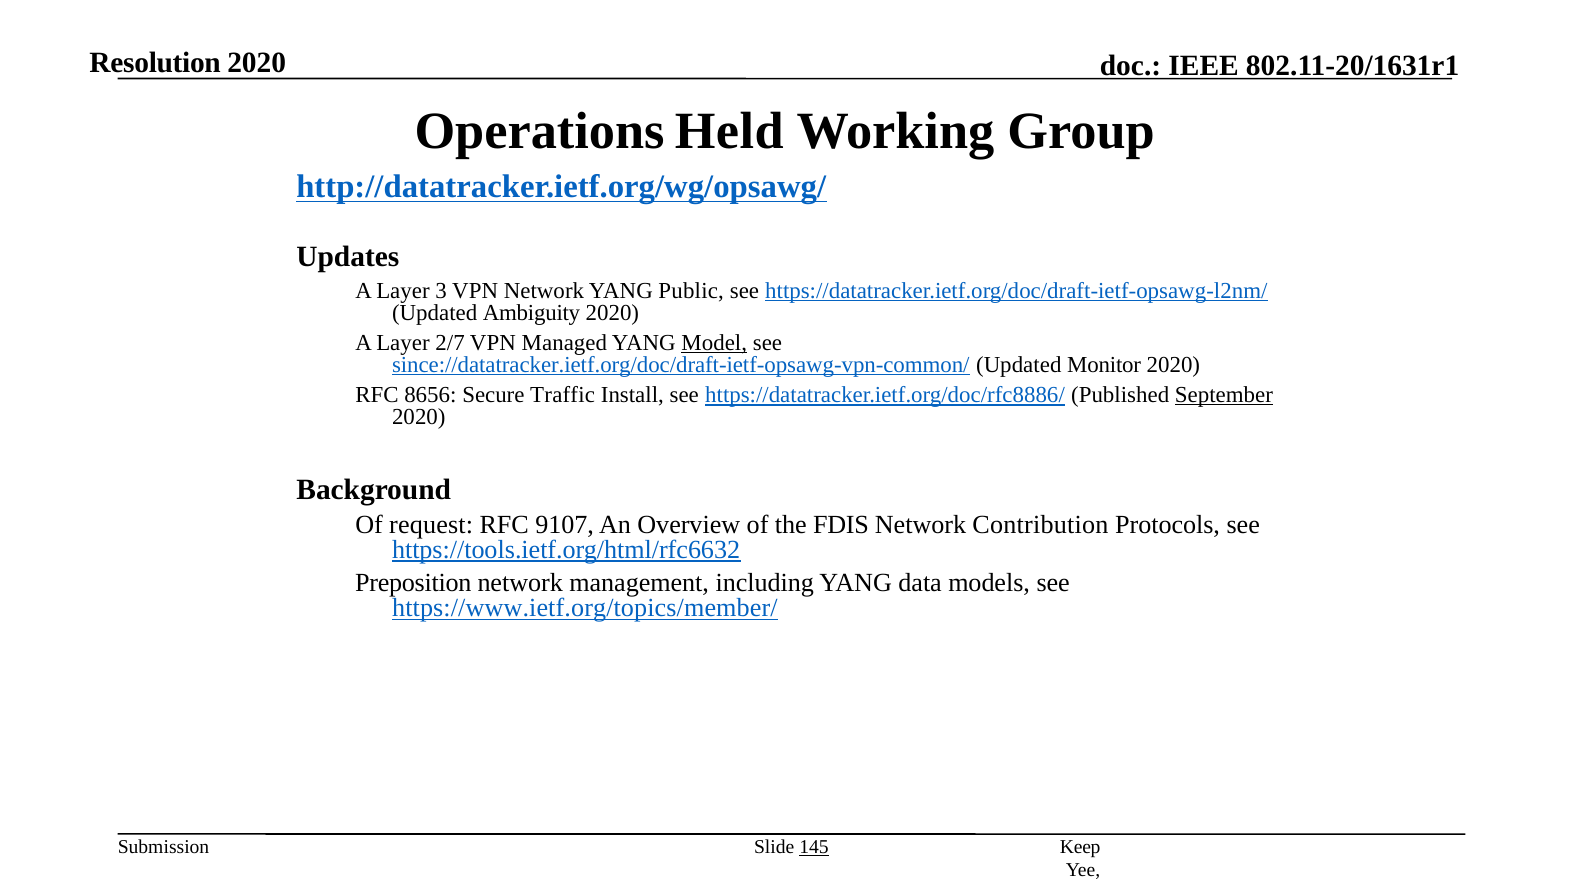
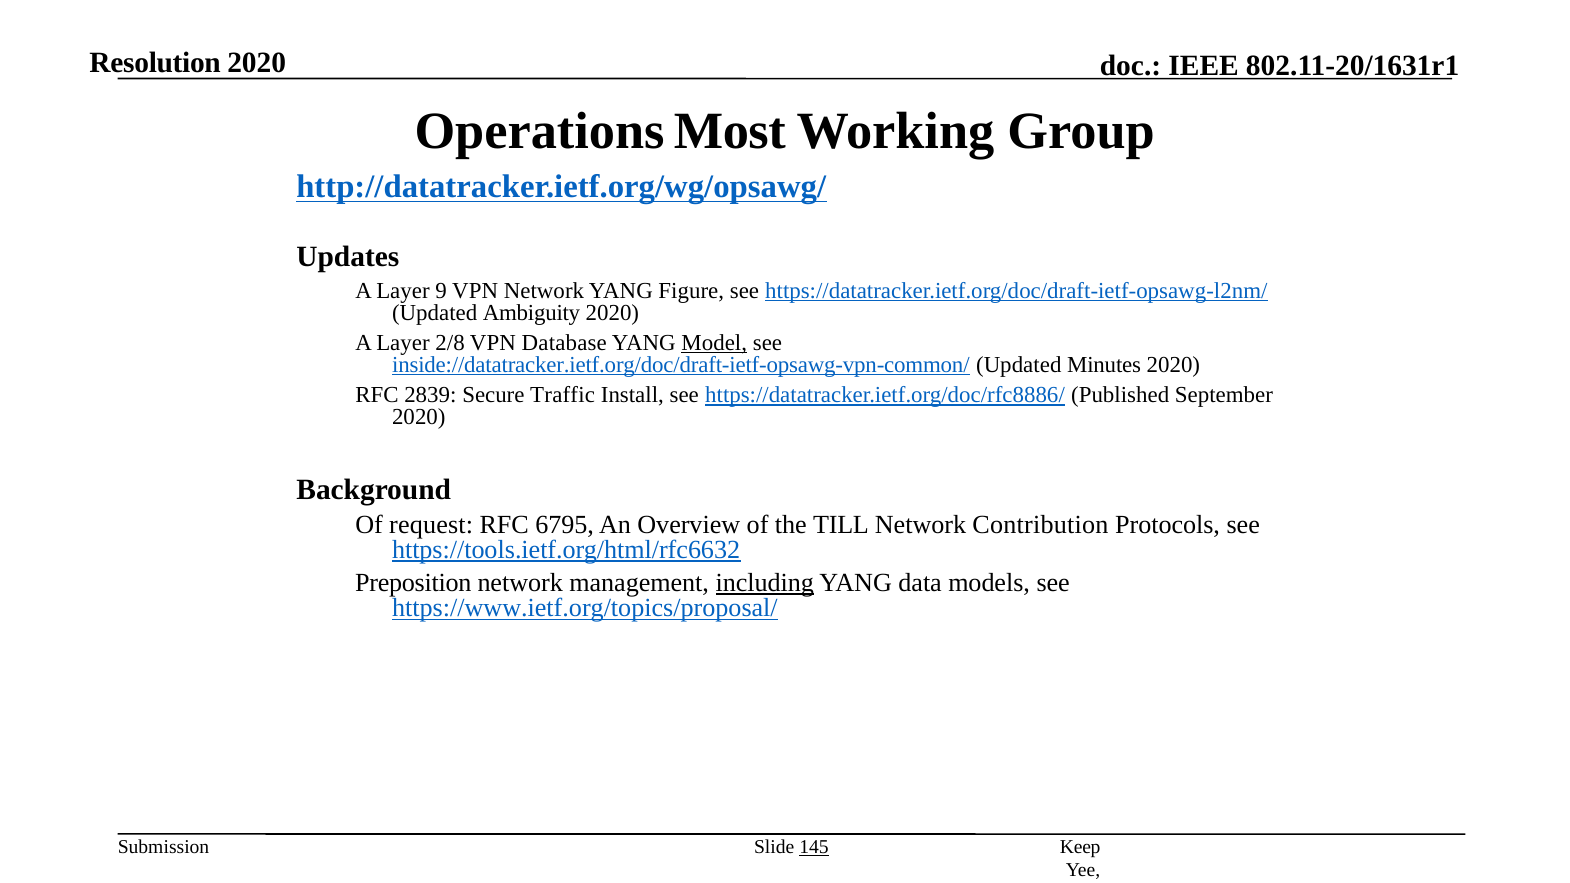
Held: Held -> Most
3: 3 -> 9
Public: Public -> Figure
2/7: 2/7 -> 2/8
Managed: Managed -> Database
since://datatracker.ietf.org/doc/draft-ietf-opsawg-vpn-common/: since://datatracker.ietf.org/doc/draft-ietf-opsawg-vpn-common/ -> inside://datatracker.ietf.org/doc/draft-ietf-opsawg-vpn-common/
Monitor: Monitor -> Minutes
8656: 8656 -> 2839
September underline: present -> none
9107: 9107 -> 6795
FDIS: FDIS -> TILL
including underline: none -> present
https://www.ietf.org/topics/member/: https://www.ietf.org/topics/member/ -> https://www.ietf.org/topics/proposal/
